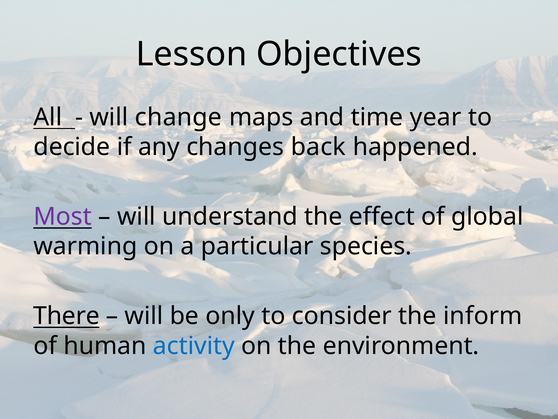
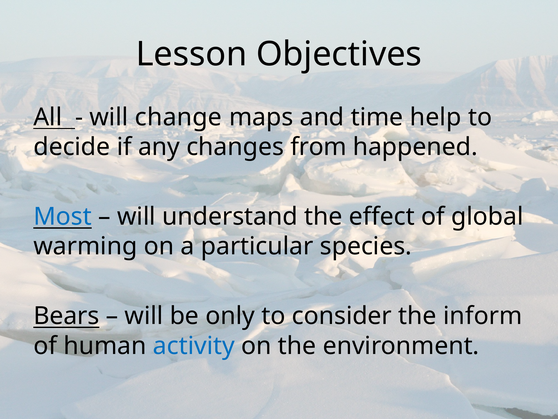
year: year -> help
back: back -> from
Most colour: purple -> blue
There: There -> Bears
